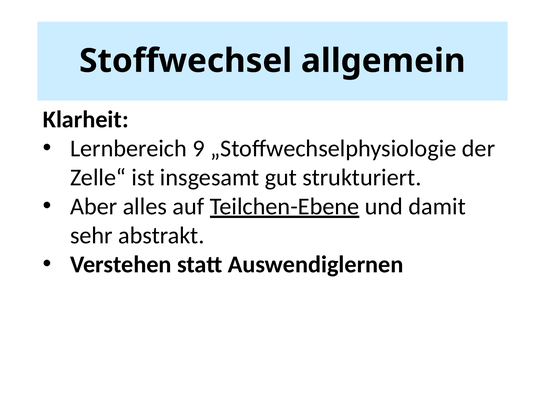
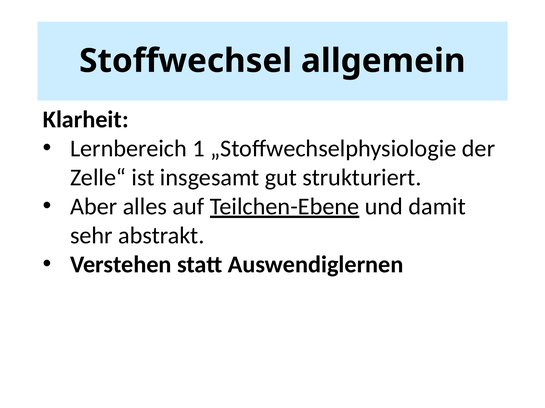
9: 9 -> 1
